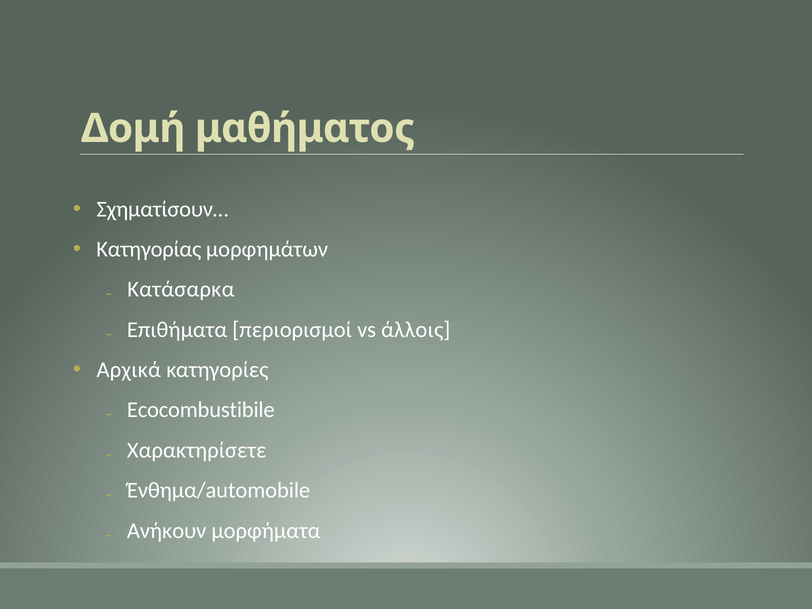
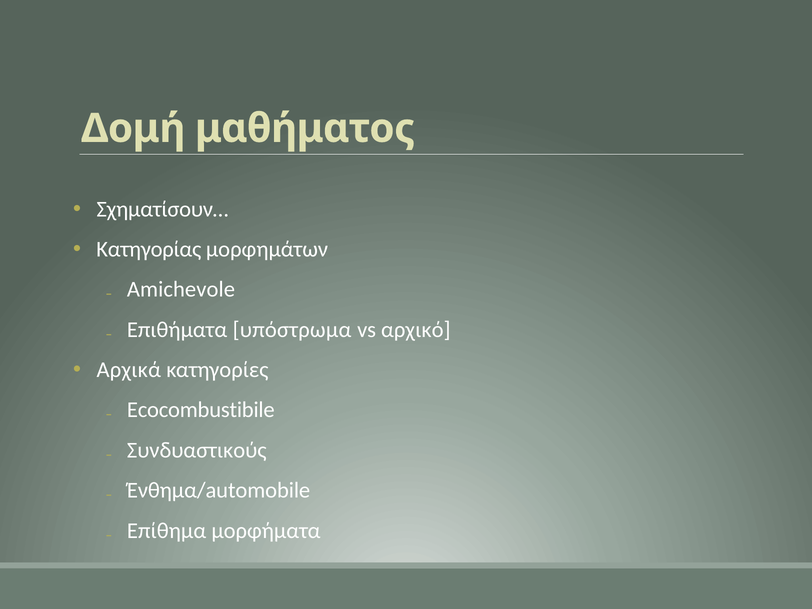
Κατάσαρκα: Κατάσαρκα -> Amichevole
περιορισμοί: περιορισμοί -> υπόστρωμα
άλλοις: άλλοις -> αρχικό
Χαρακτηρίσετε: Χαρακτηρίσετε -> Συνδυαστικούς
Ανήκουν: Ανήκουν -> Επίθημα
